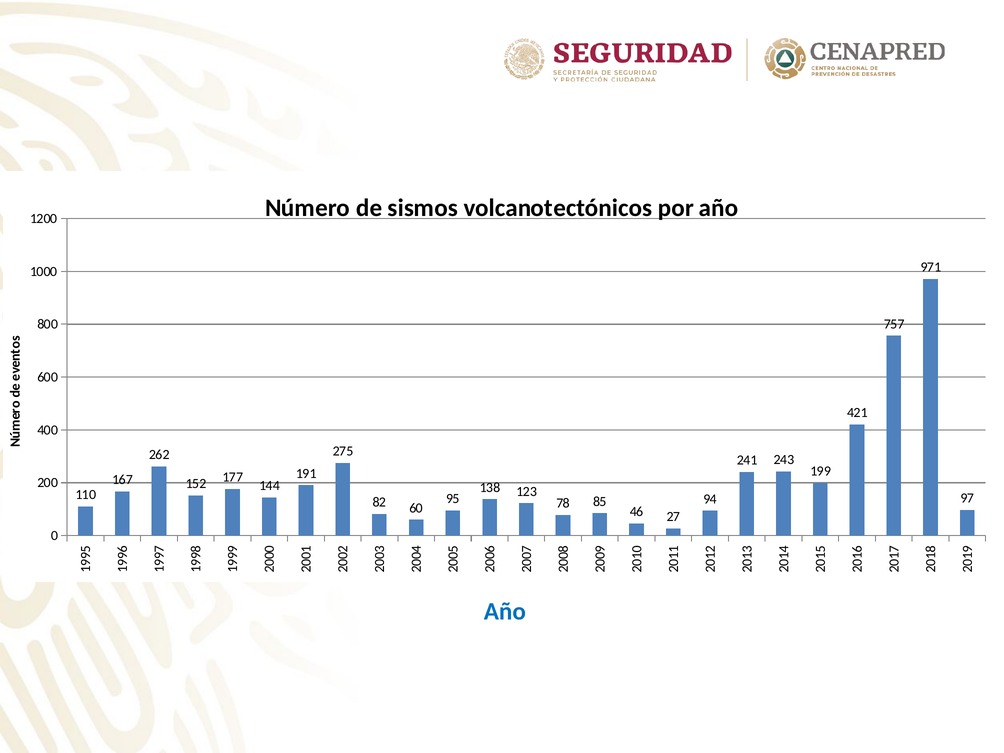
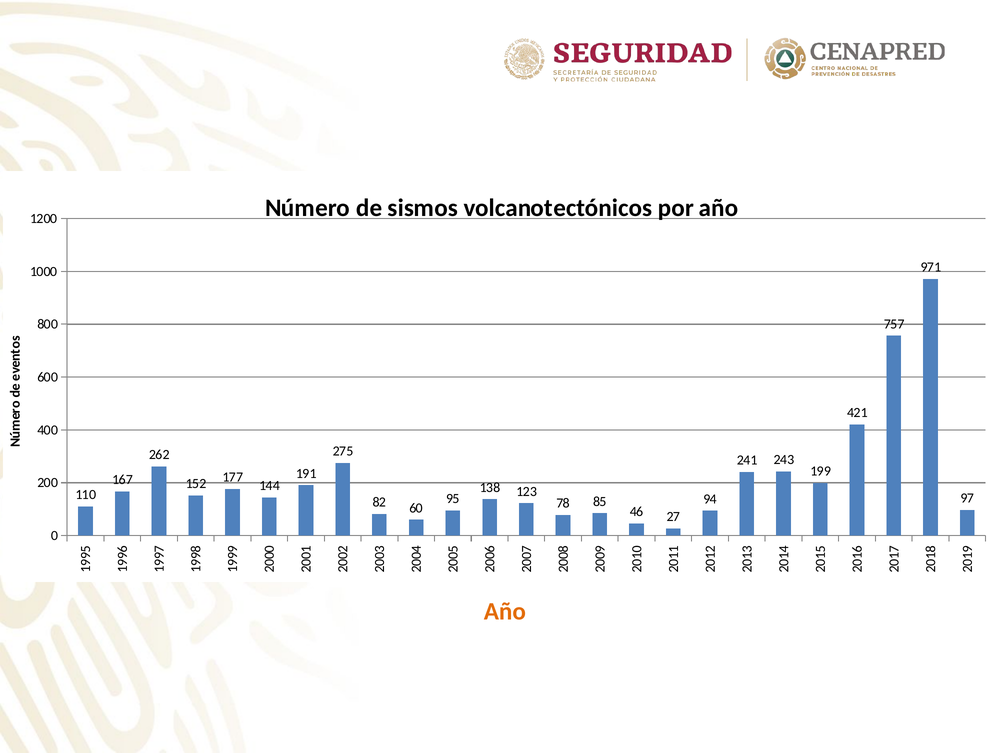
Año at (505, 612) colour: blue -> orange
